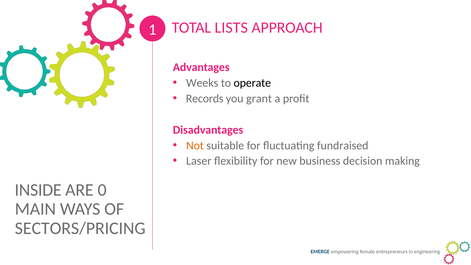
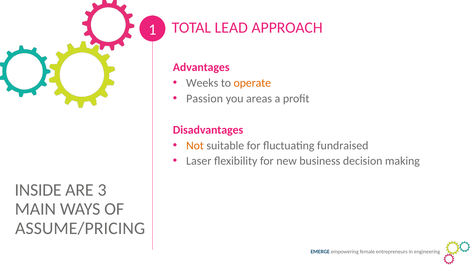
LISTS: LISTS -> LEAD
operate colour: black -> orange
Records: Records -> Passion
grant: grant -> areas
0: 0 -> 3
SECTORS/PRICING: SECTORS/PRICING -> ASSUME/PRICING
